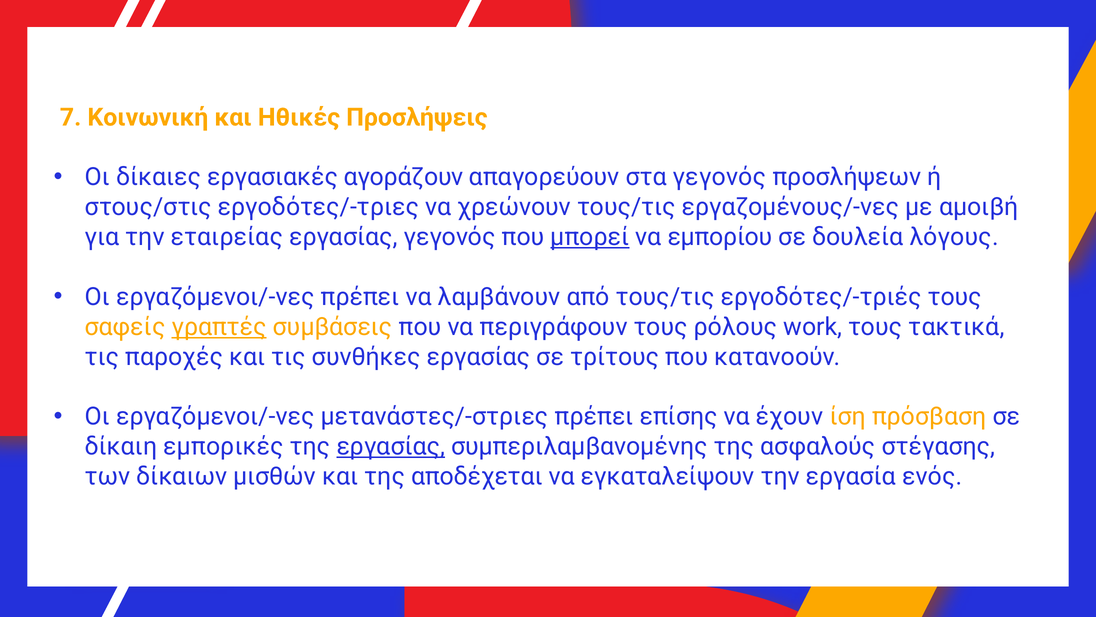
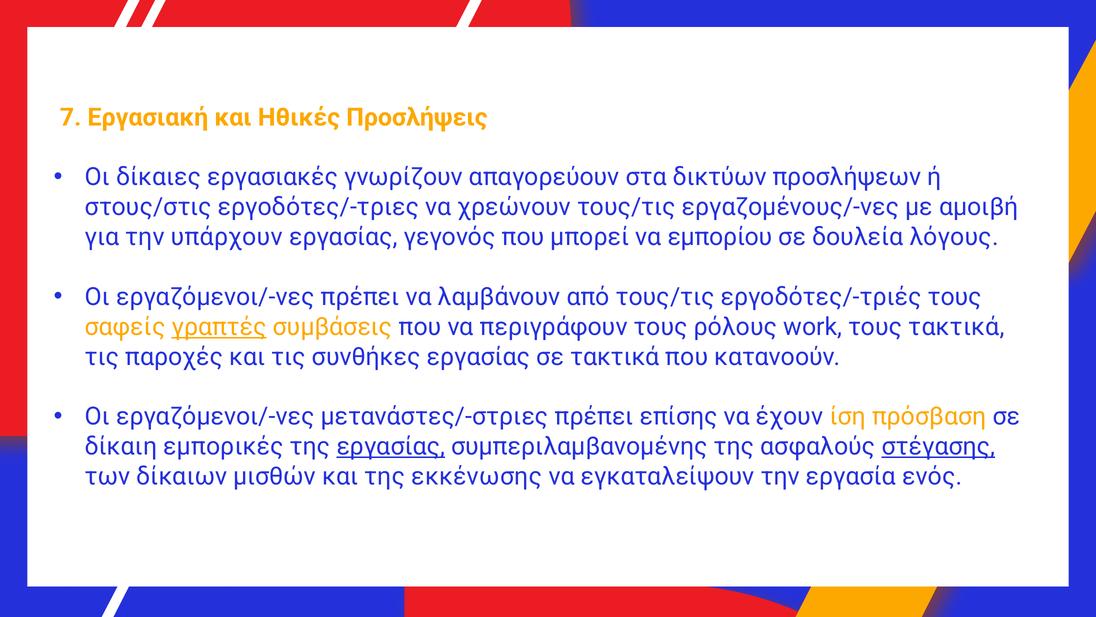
Κοινωνική: Κοινωνική -> Εργασιακή
αγοράζουν: αγοράζουν -> γνωρίζουν
στα γεγονός: γεγονός -> δικτύων
εταιρείας: εταιρείας -> υπάρχουν
μπορεί underline: present -> none
σε τρίτους: τρίτους -> τακτικά
στέγασης underline: none -> present
αποδέχεται: αποδέχεται -> εκκένωσης
